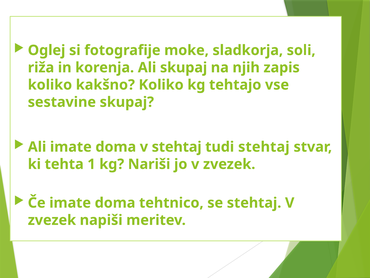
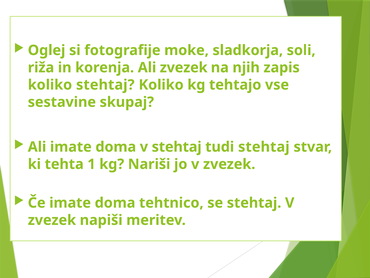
Ali skupaj: skupaj -> zvezek
koliko kakšno: kakšno -> stehtaj
